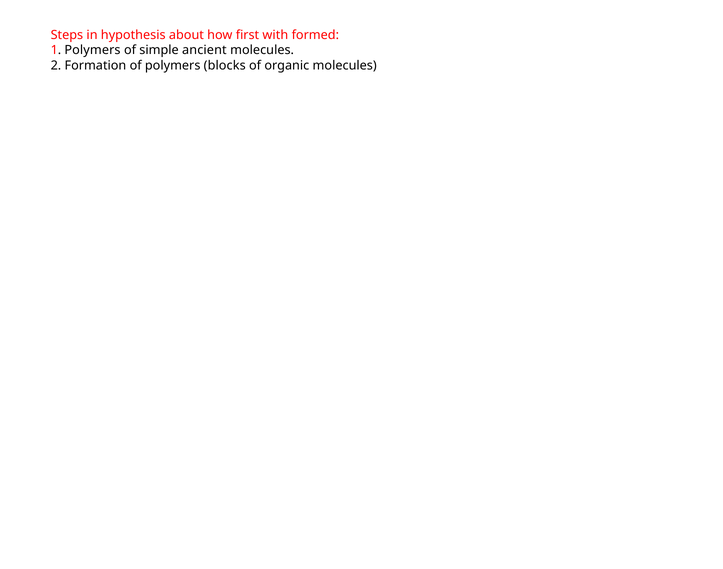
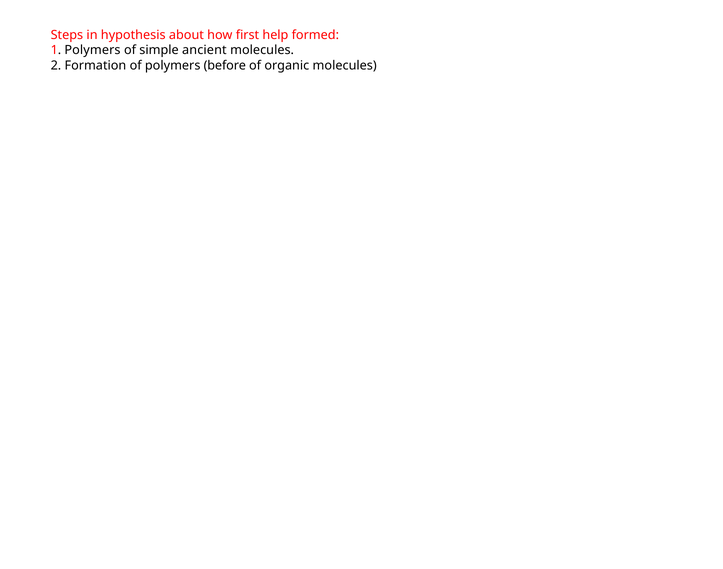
with: with -> help
blocks: blocks -> before
